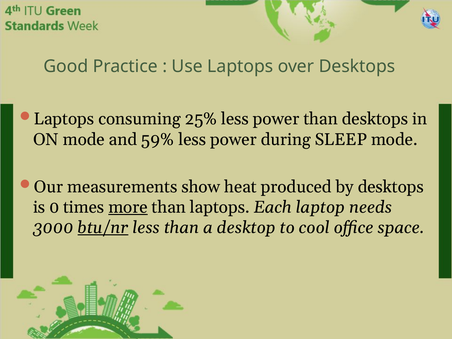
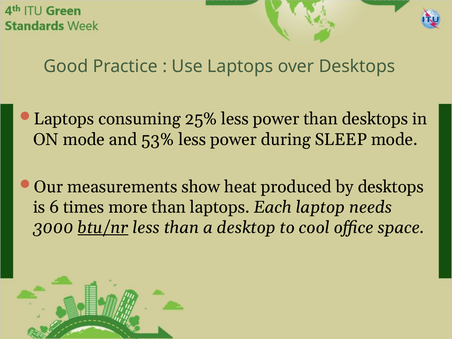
59%: 59% -> 53%
0: 0 -> 6
more underline: present -> none
